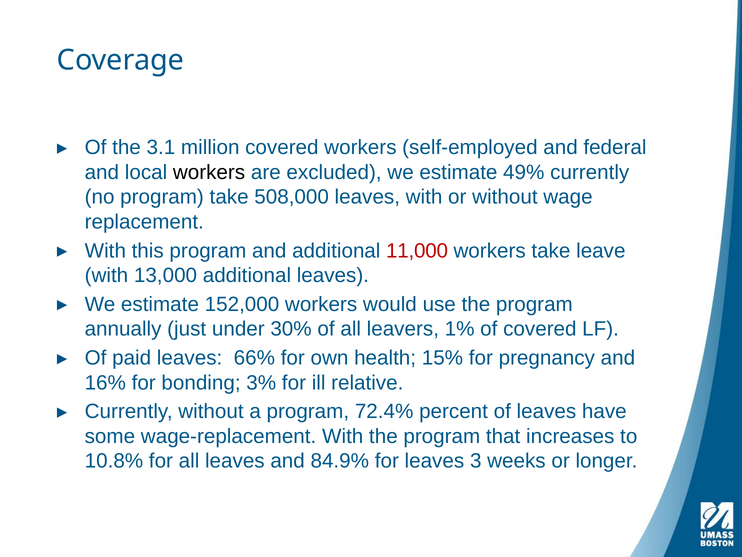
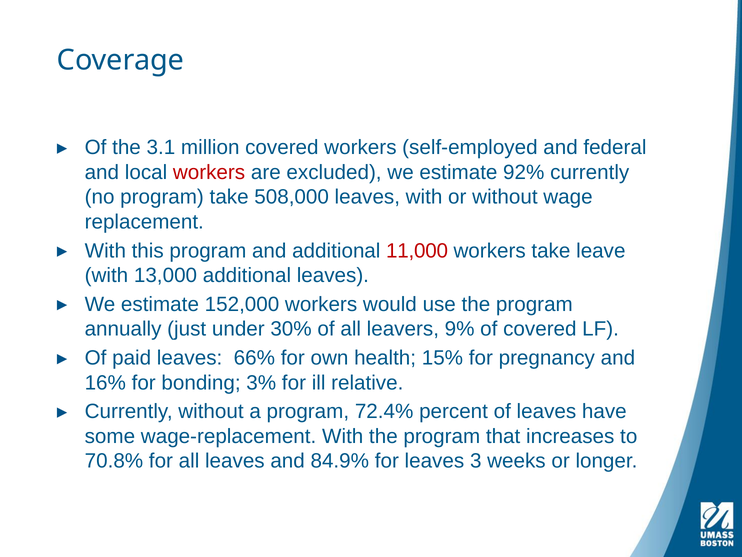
workers at (209, 172) colour: black -> red
49%: 49% -> 92%
1%: 1% -> 9%
10.8%: 10.8% -> 70.8%
